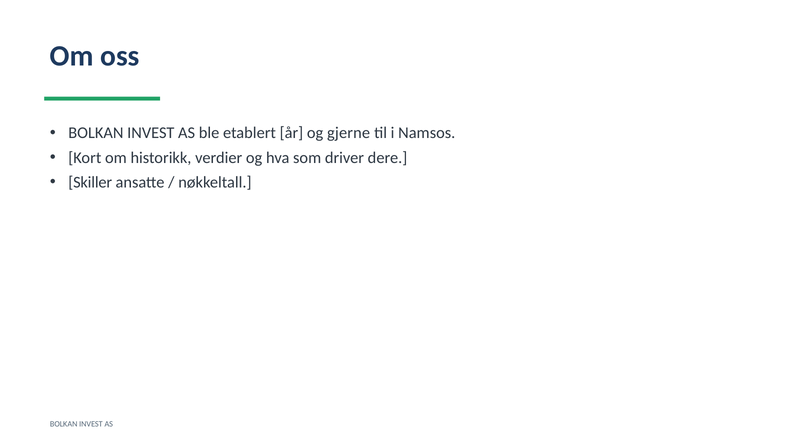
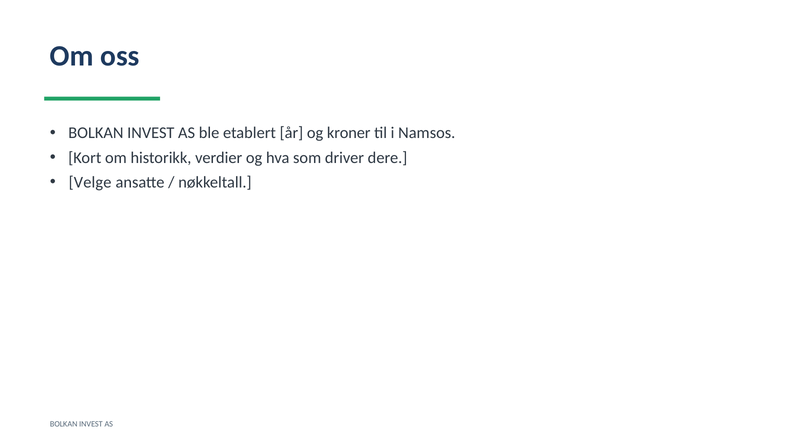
gjerne: gjerne -> kroner
Skiller: Skiller -> Velge
